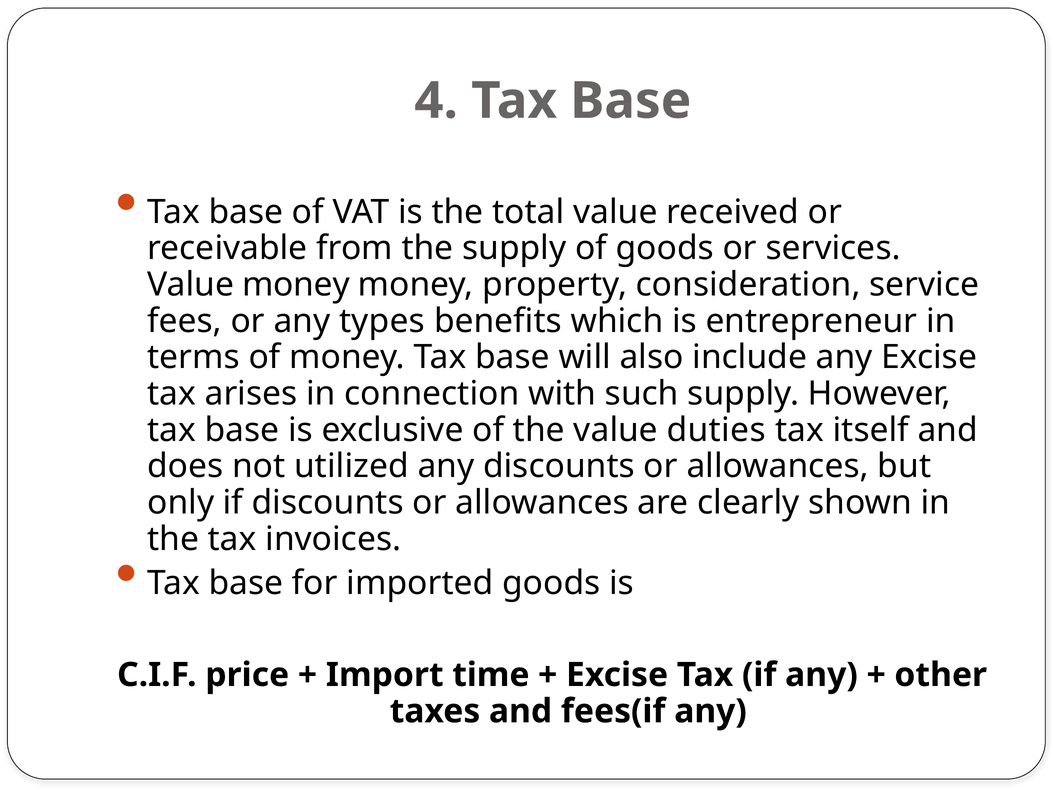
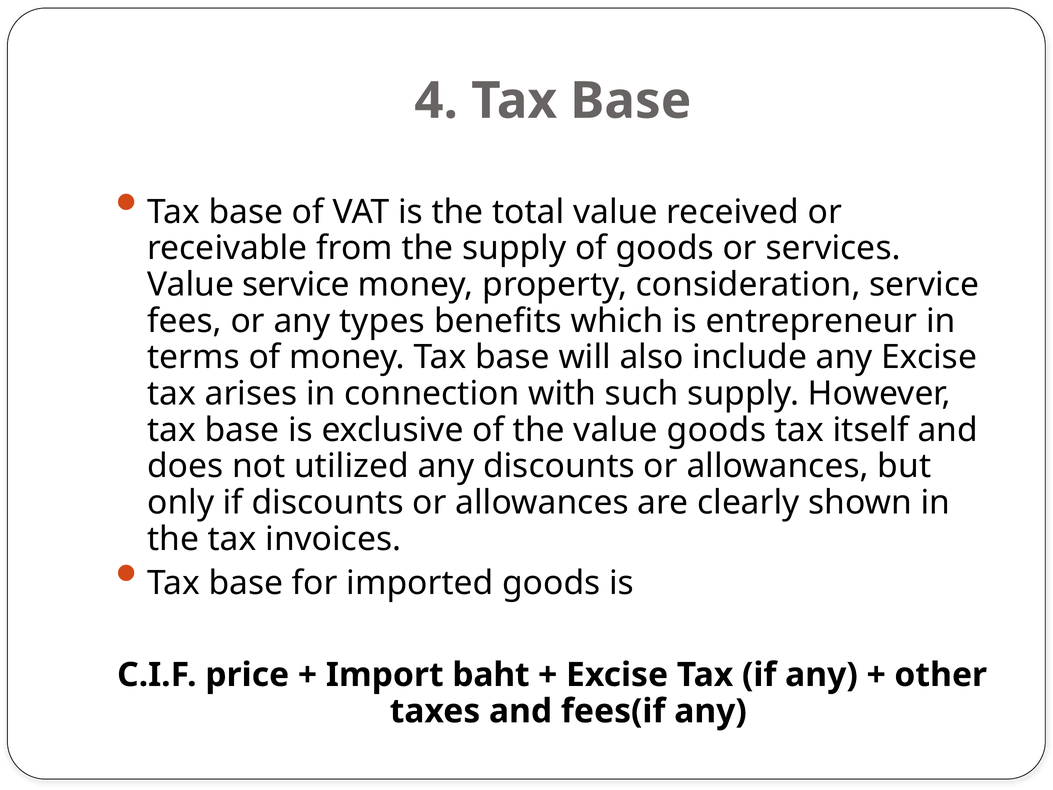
Value money: money -> service
value duties: duties -> goods
time: time -> baht
